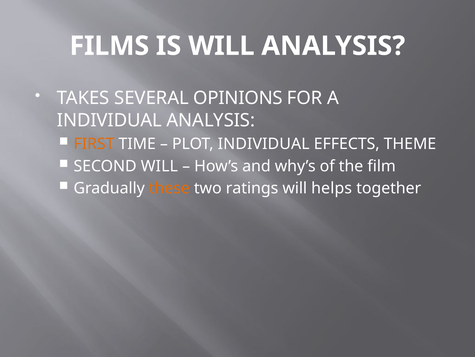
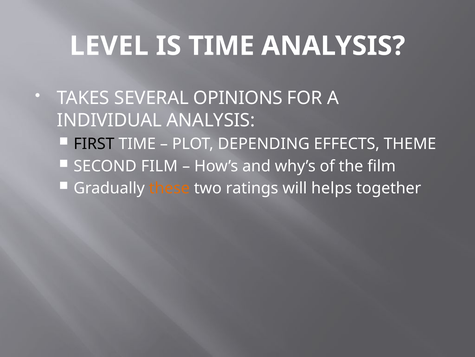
FILMS: FILMS -> LEVEL
IS WILL: WILL -> TIME
FIRST colour: orange -> black
PLOT INDIVIDUAL: INDIVIDUAL -> DEPENDING
SECOND WILL: WILL -> FILM
